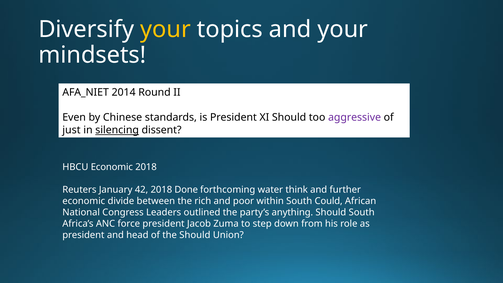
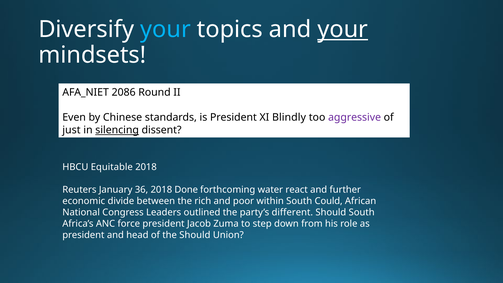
your at (166, 30) colour: yellow -> light blue
your at (343, 30) underline: none -> present
2014: 2014 -> 2086
XI Should: Should -> Blindly
HBCU Economic: Economic -> Equitable
42: 42 -> 36
think: think -> react
anything: anything -> different
